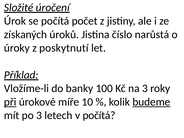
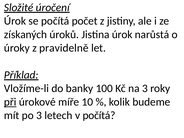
Jistina číslo: číslo -> úrok
poskytnutí: poskytnutí -> pravidelně
budeme underline: present -> none
